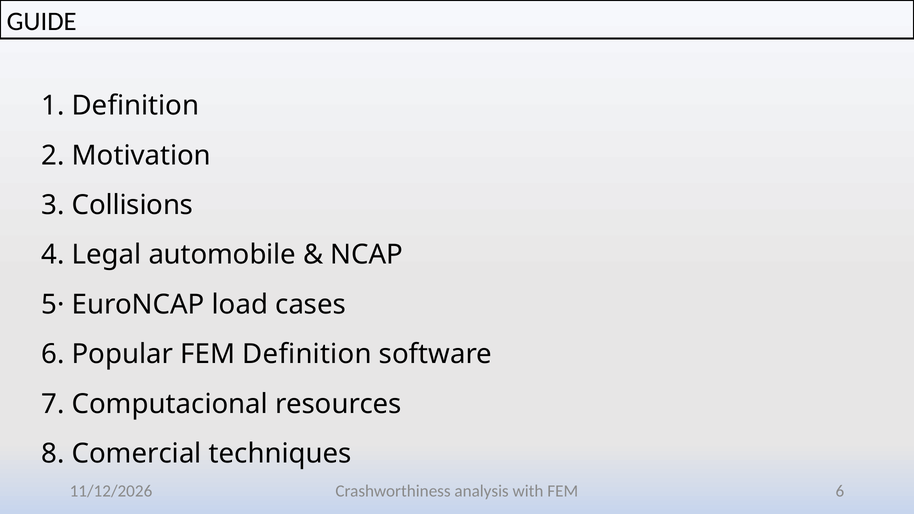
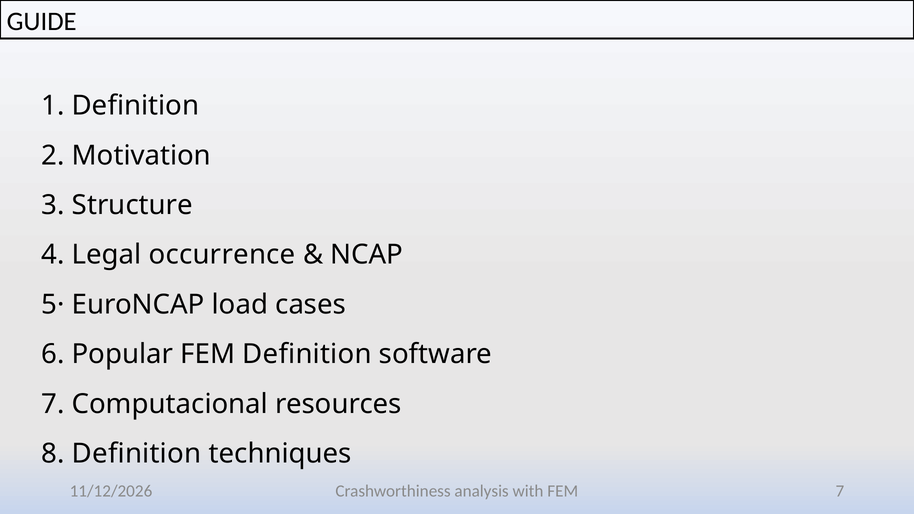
Collisions: Collisions -> Structure
automobile: automobile -> occurrence
8 Comercial: Comercial -> Definition
FEM 6: 6 -> 7
